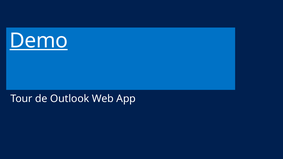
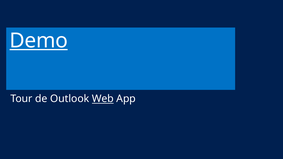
Web underline: none -> present
